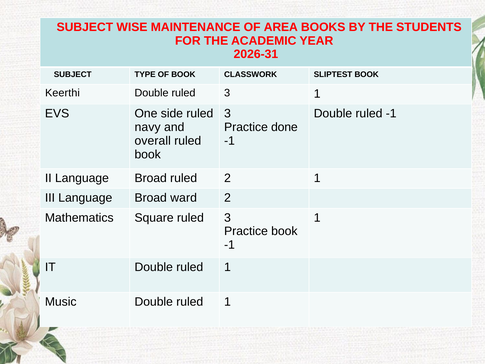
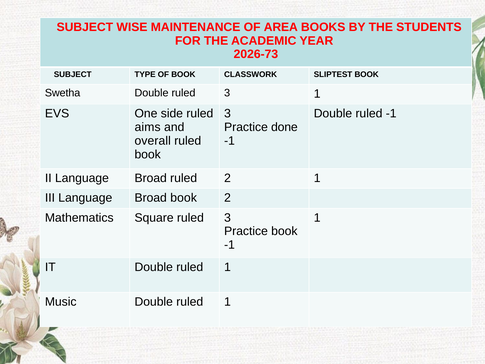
2026-31: 2026-31 -> 2026-73
Keerthi: Keerthi -> Swetha
navy: navy -> aims
Broad ward: ward -> book
